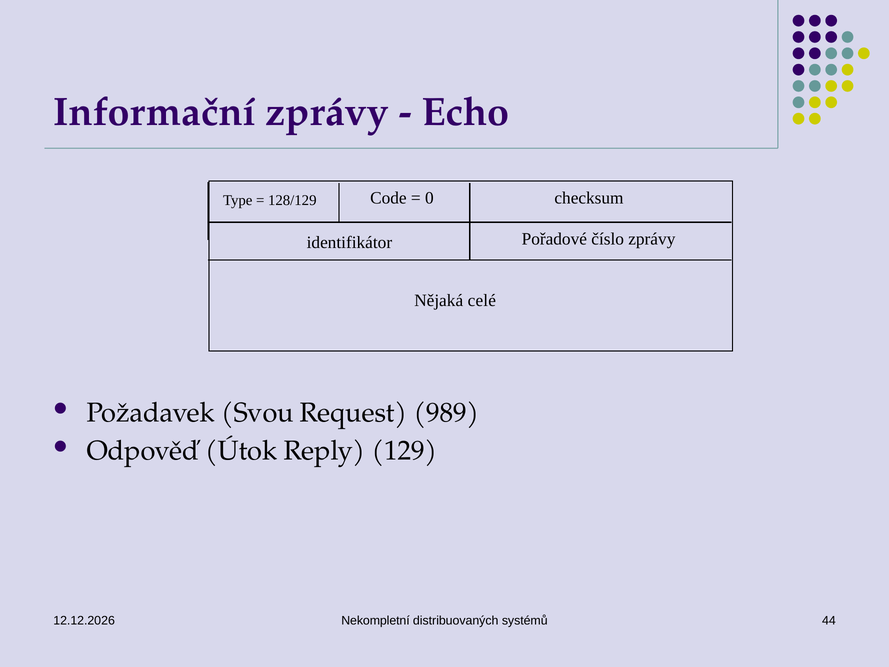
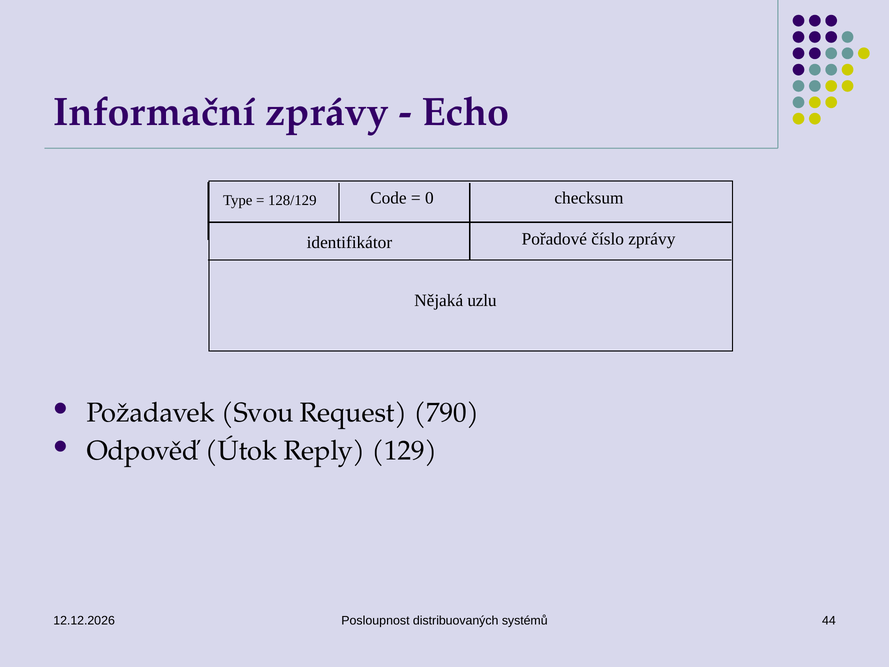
celé: celé -> uzlu
989: 989 -> 790
Nekompletní: Nekompletní -> Posloupnost
